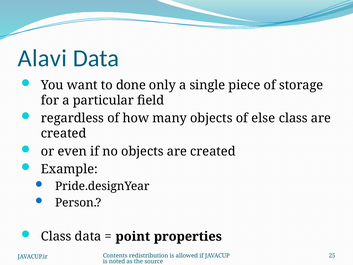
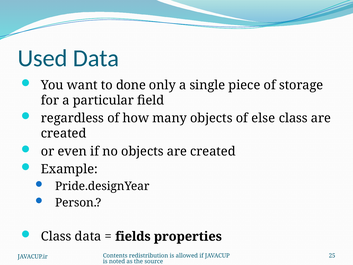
Alavi: Alavi -> Used
point: point -> fields
